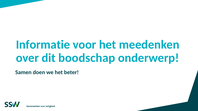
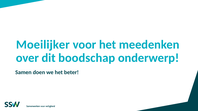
Informatie: Informatie -> Moeilijker
